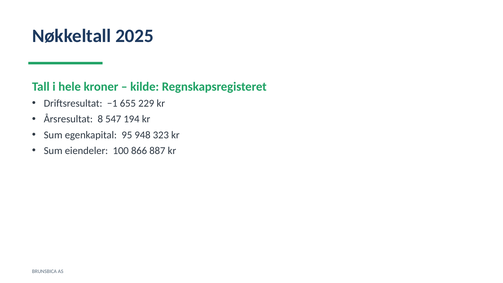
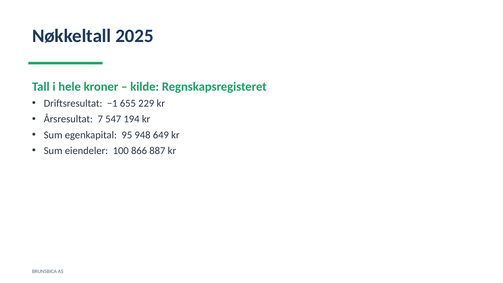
8: 8 -> 7
323: 323 -> 649
